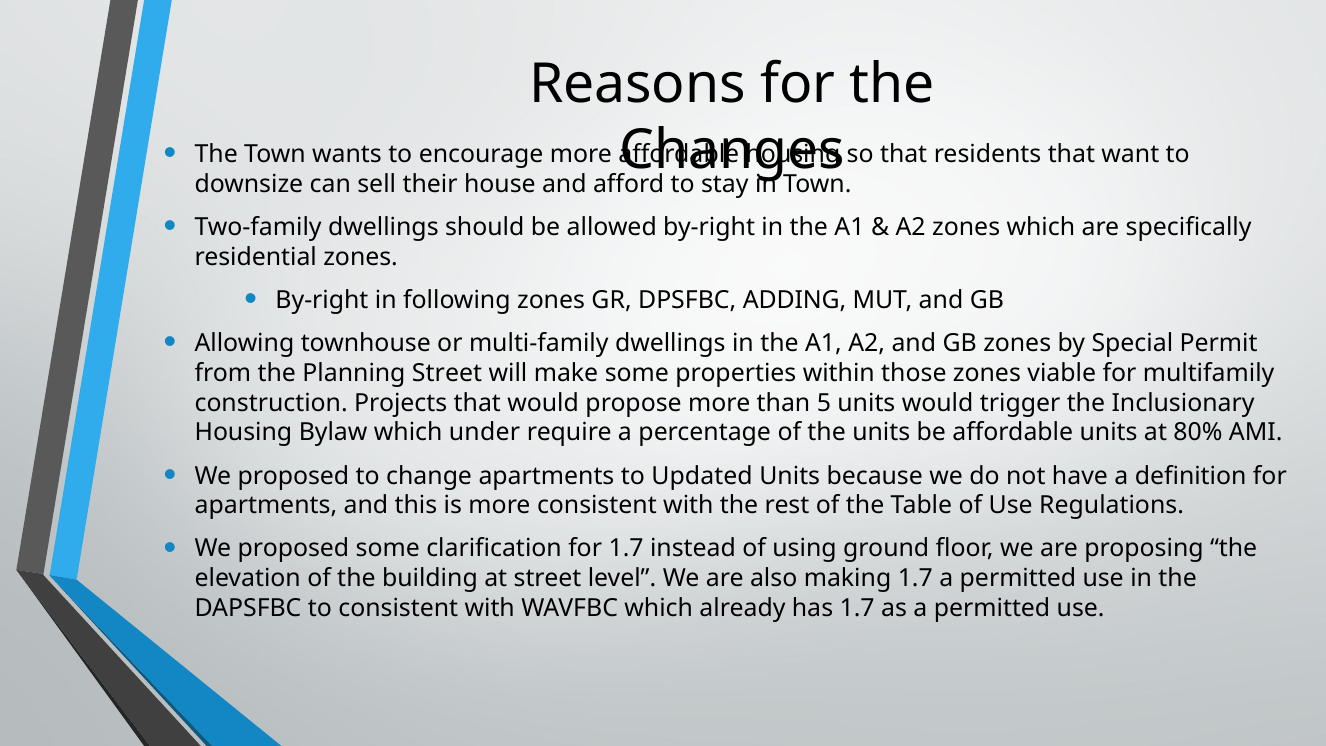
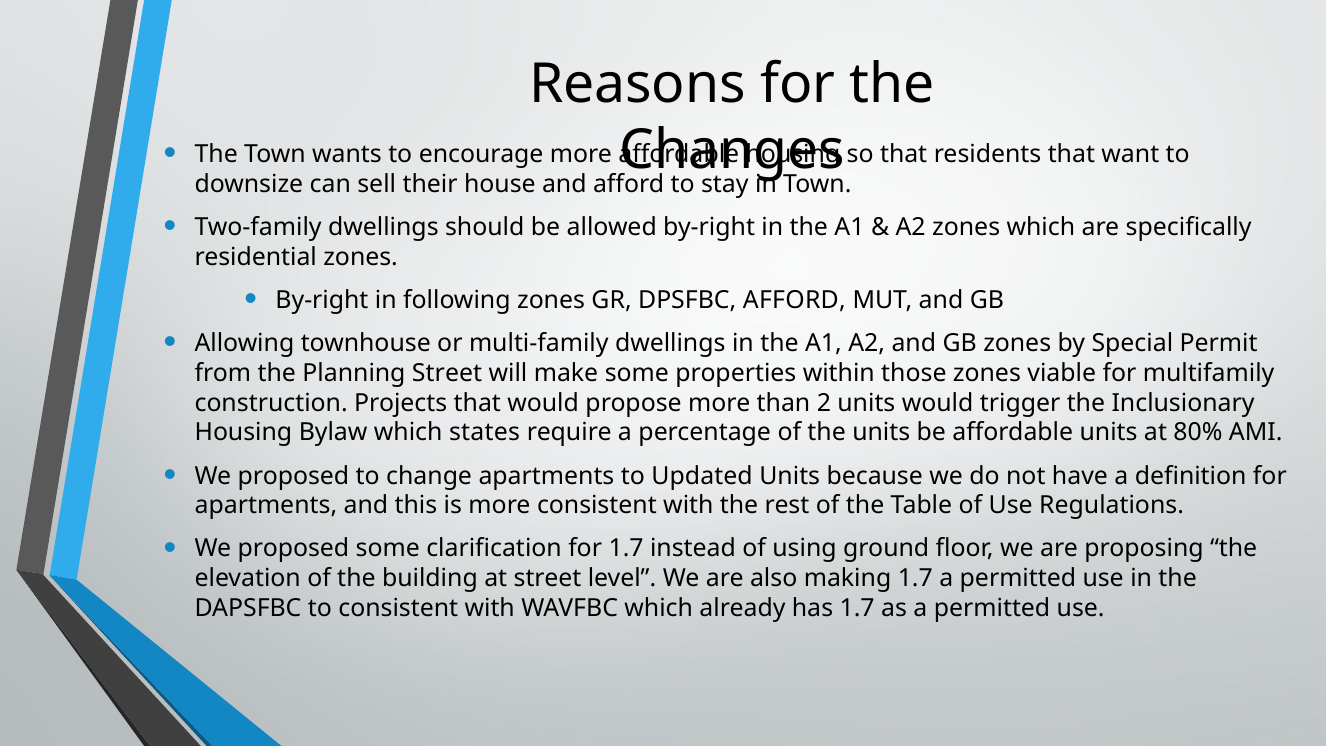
DPSFBC ADDING: ADDING -> AFFORD
5: 5 -> 2
under: under -> states
